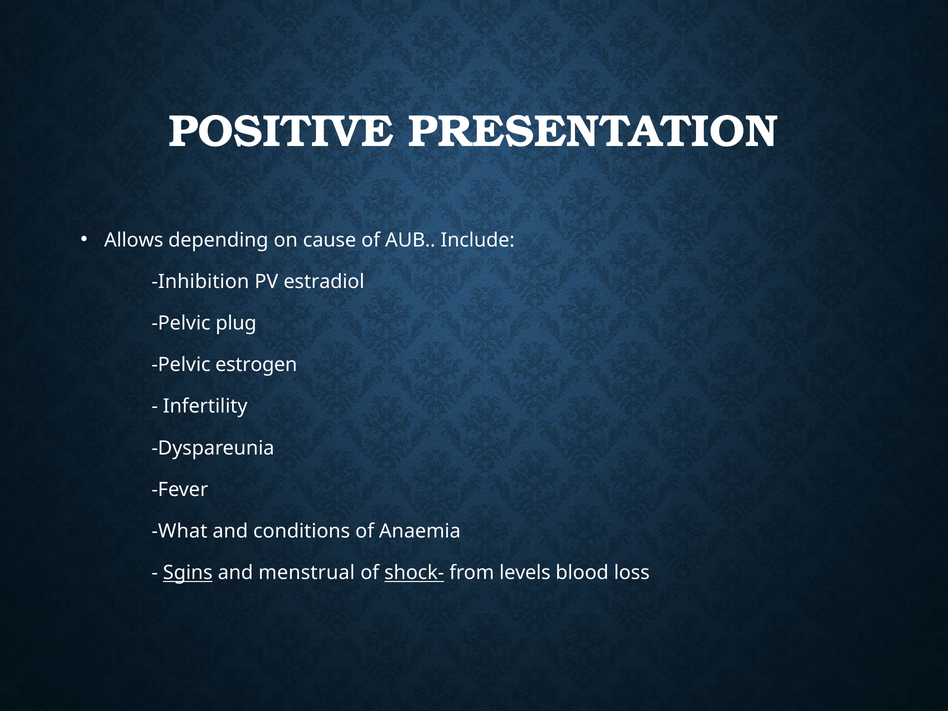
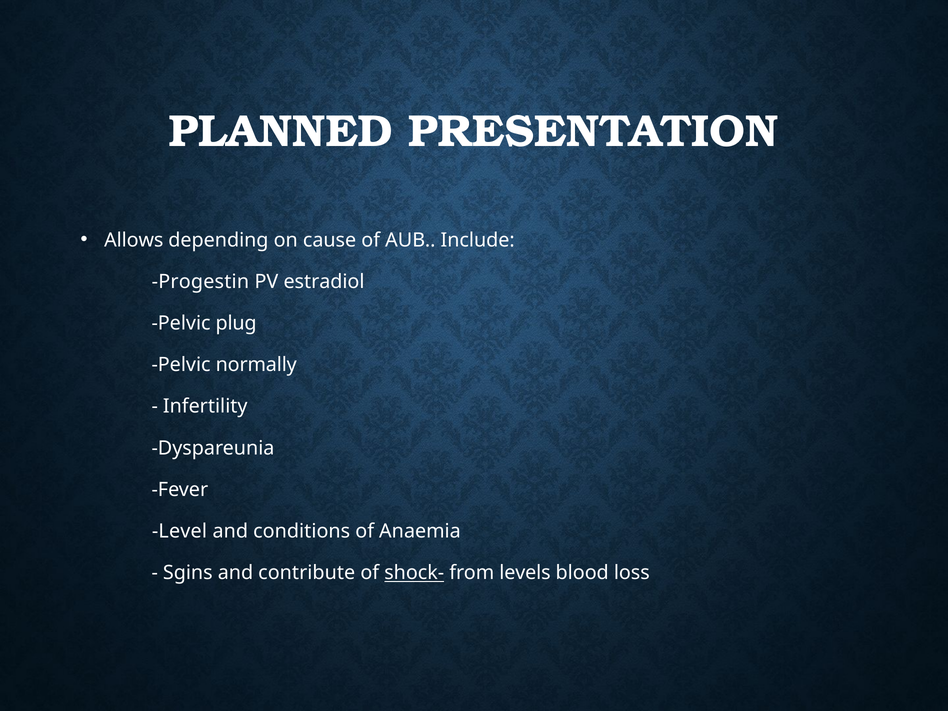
POSITIVE: POSITIVE -> PLANNED
Inhibition: Inhibition -> Progestin
estrogen: estrogen -> normally
What: What -> Level
Sgins underline: present -> none
menstrual: menstrual -> contribute
